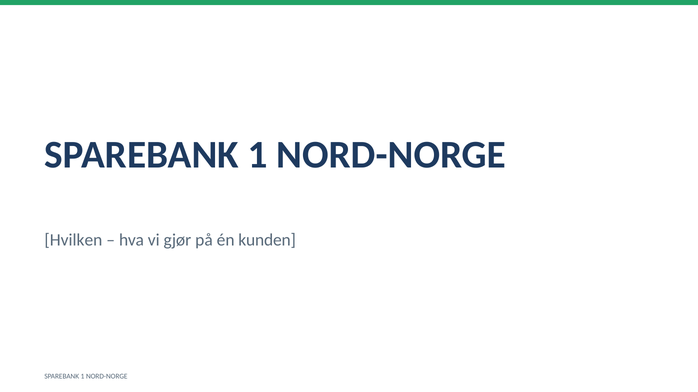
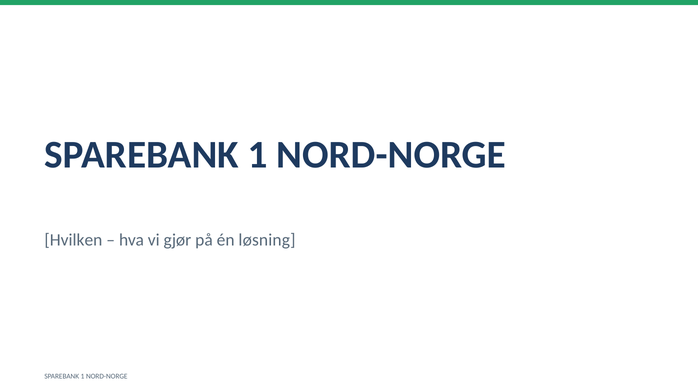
kunden: kunden -> løsning
